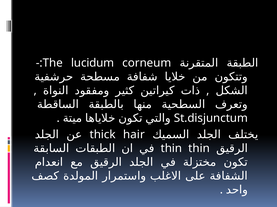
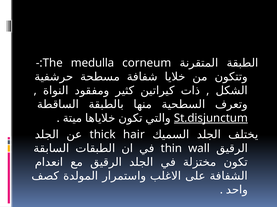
lucidum: lucidum -> medulla
St.disjunctum underline: none -> present
thin thin: thin -> wall
